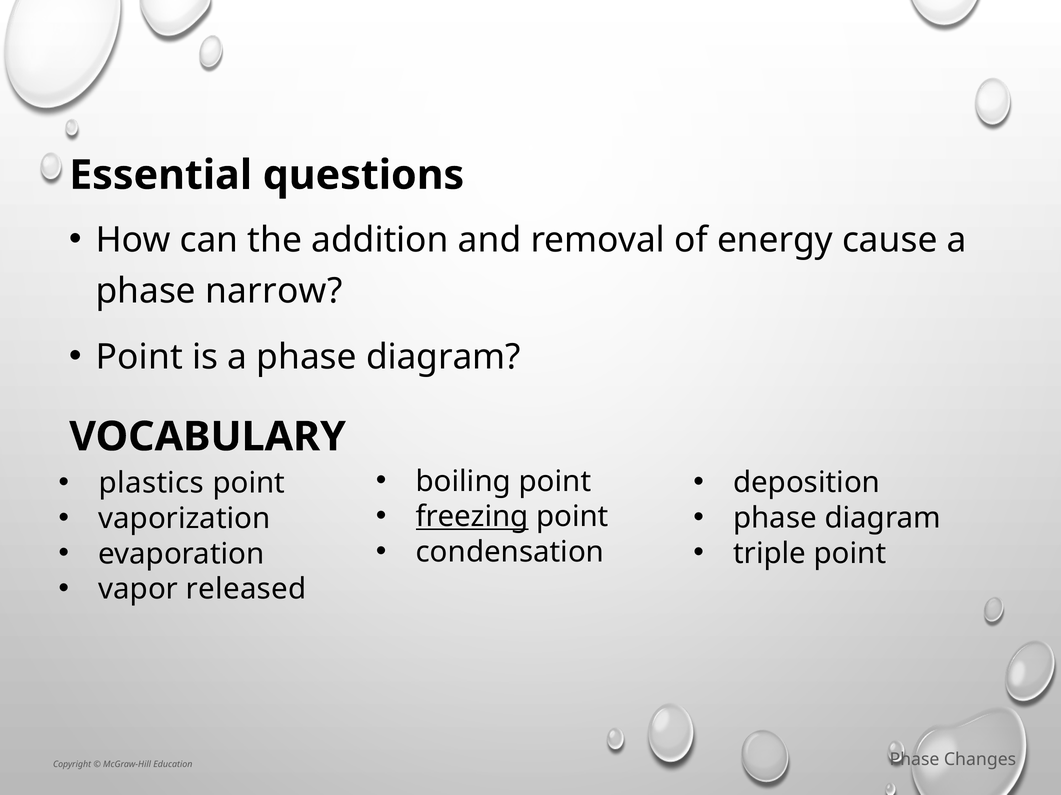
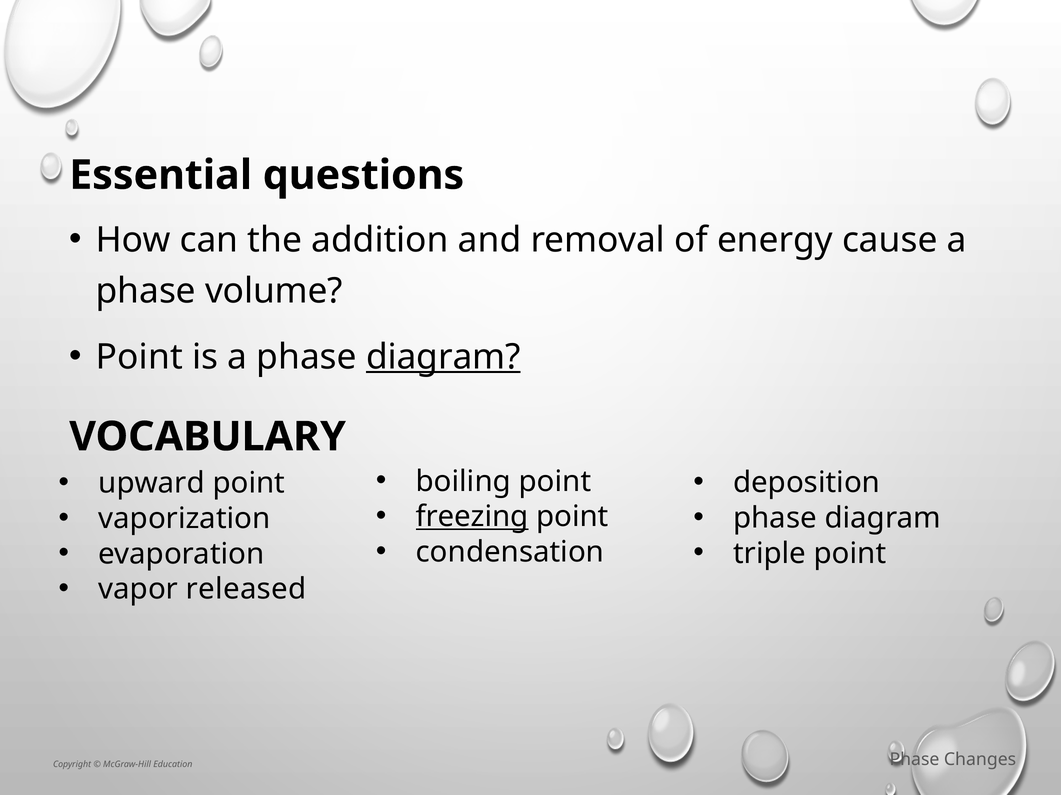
narrow: narrow -> volume
diagram at (443, 357) underline: none -> present
plastics: plastics -> upward
